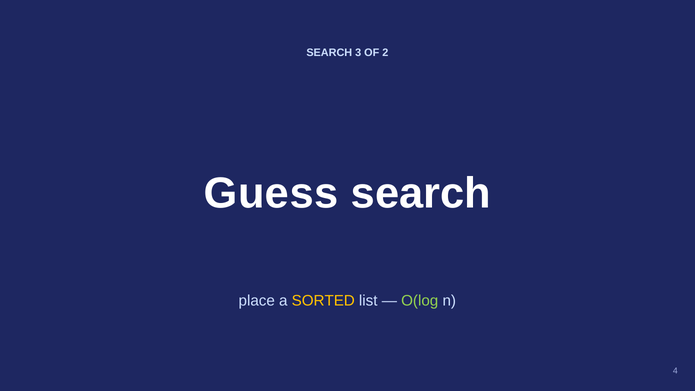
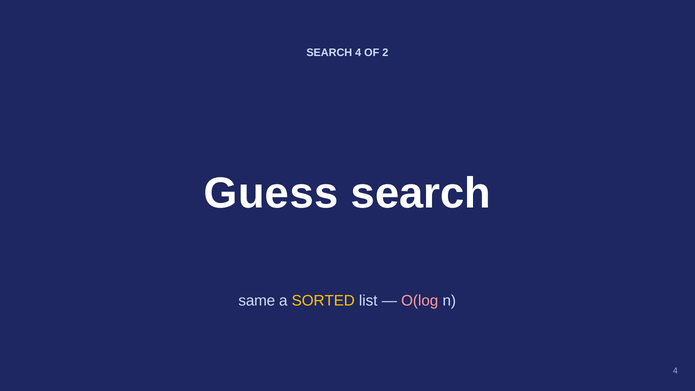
SEARCH 3: 3 -> 4
place: place -> same
O(log colour: light green -> pink
